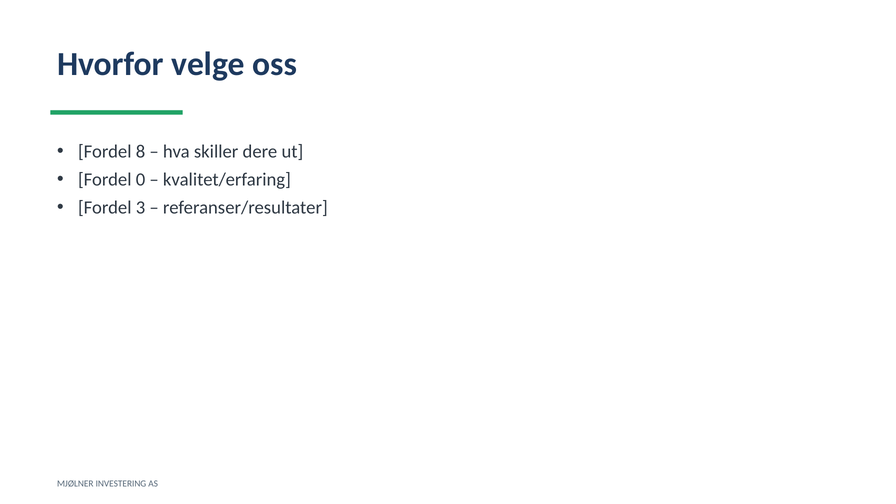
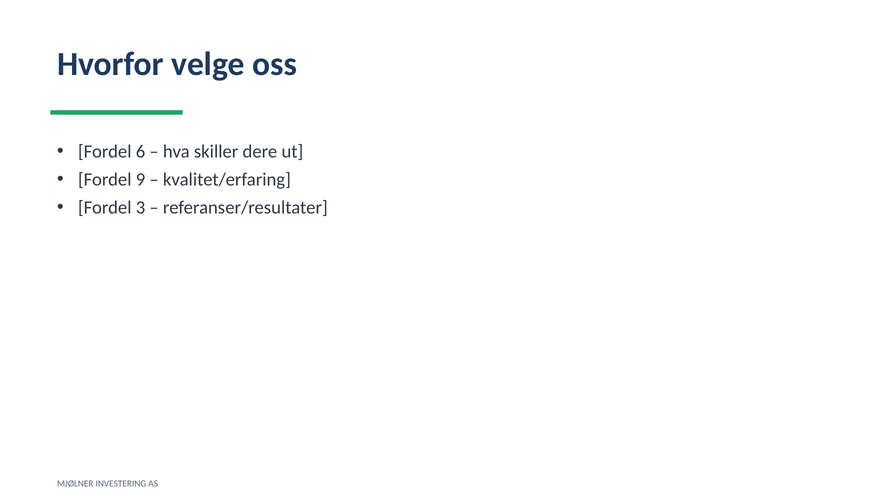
8: 8 -> 6
0: 0 -> 9
